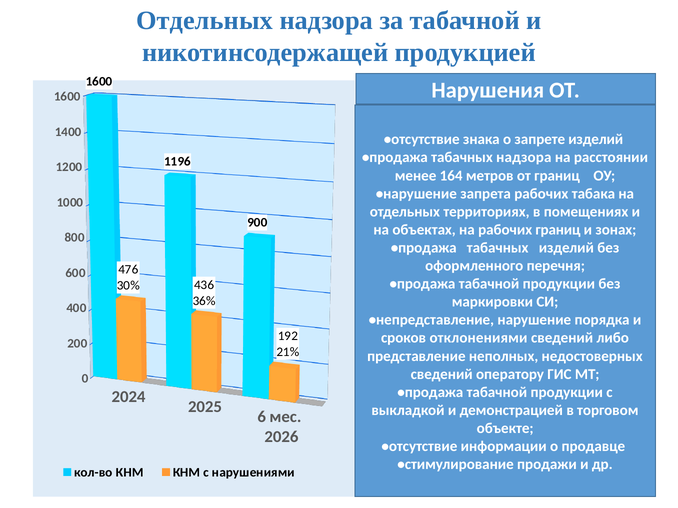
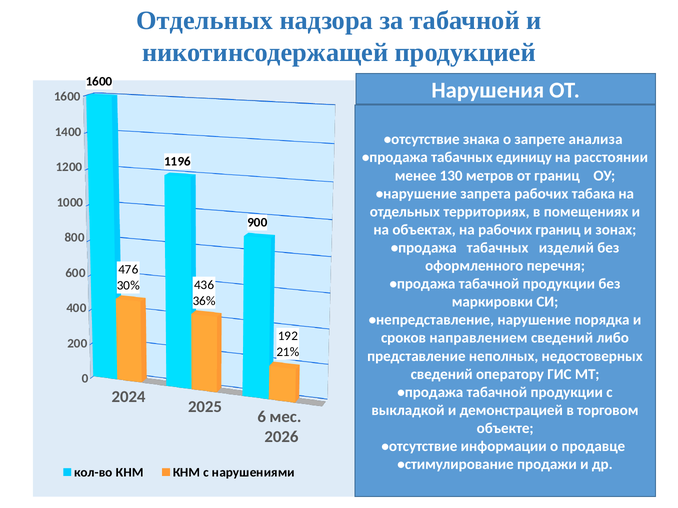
запрете изделий: изделий -> анализа
табачных надзора: надзора -> единицу
164: 164 -> 130
отклонениями: отклонениями -> направлением
